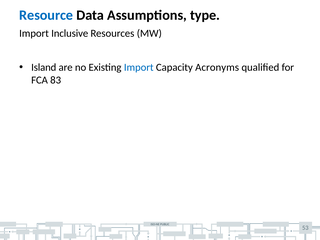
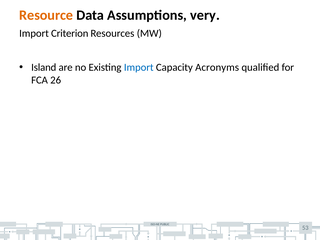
Resource colour: blue -> orange
type: type -> very
Inclusive: Inclusive -> Criterion
83: 83 -> 26
